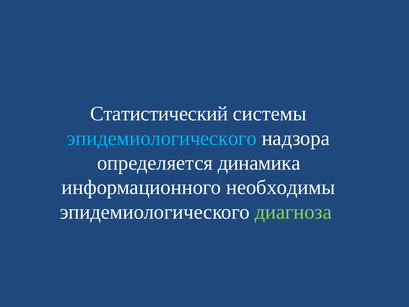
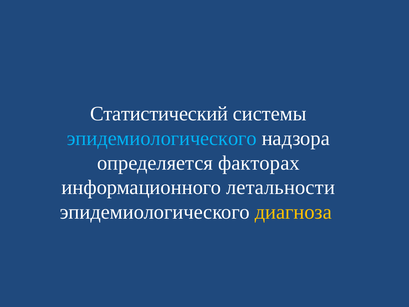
динамика: динамика -> факторах
необходимы: необходимы -> летальности
диагноза colour: light green -> yellow
